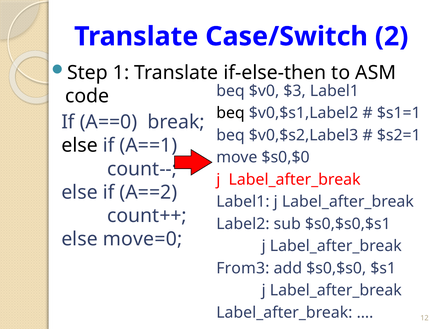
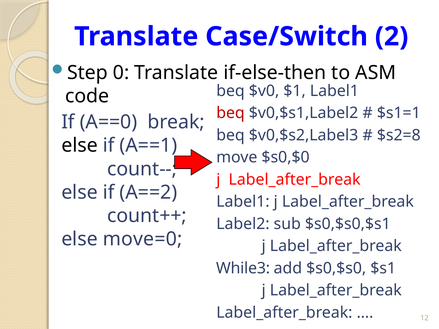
1: 1 -> 0
$3: $3 -> $1
beq at (230, 113) colour: black -> red
$s2=1: $s2=1 -> $s2=8
From3: From3 -> While3
